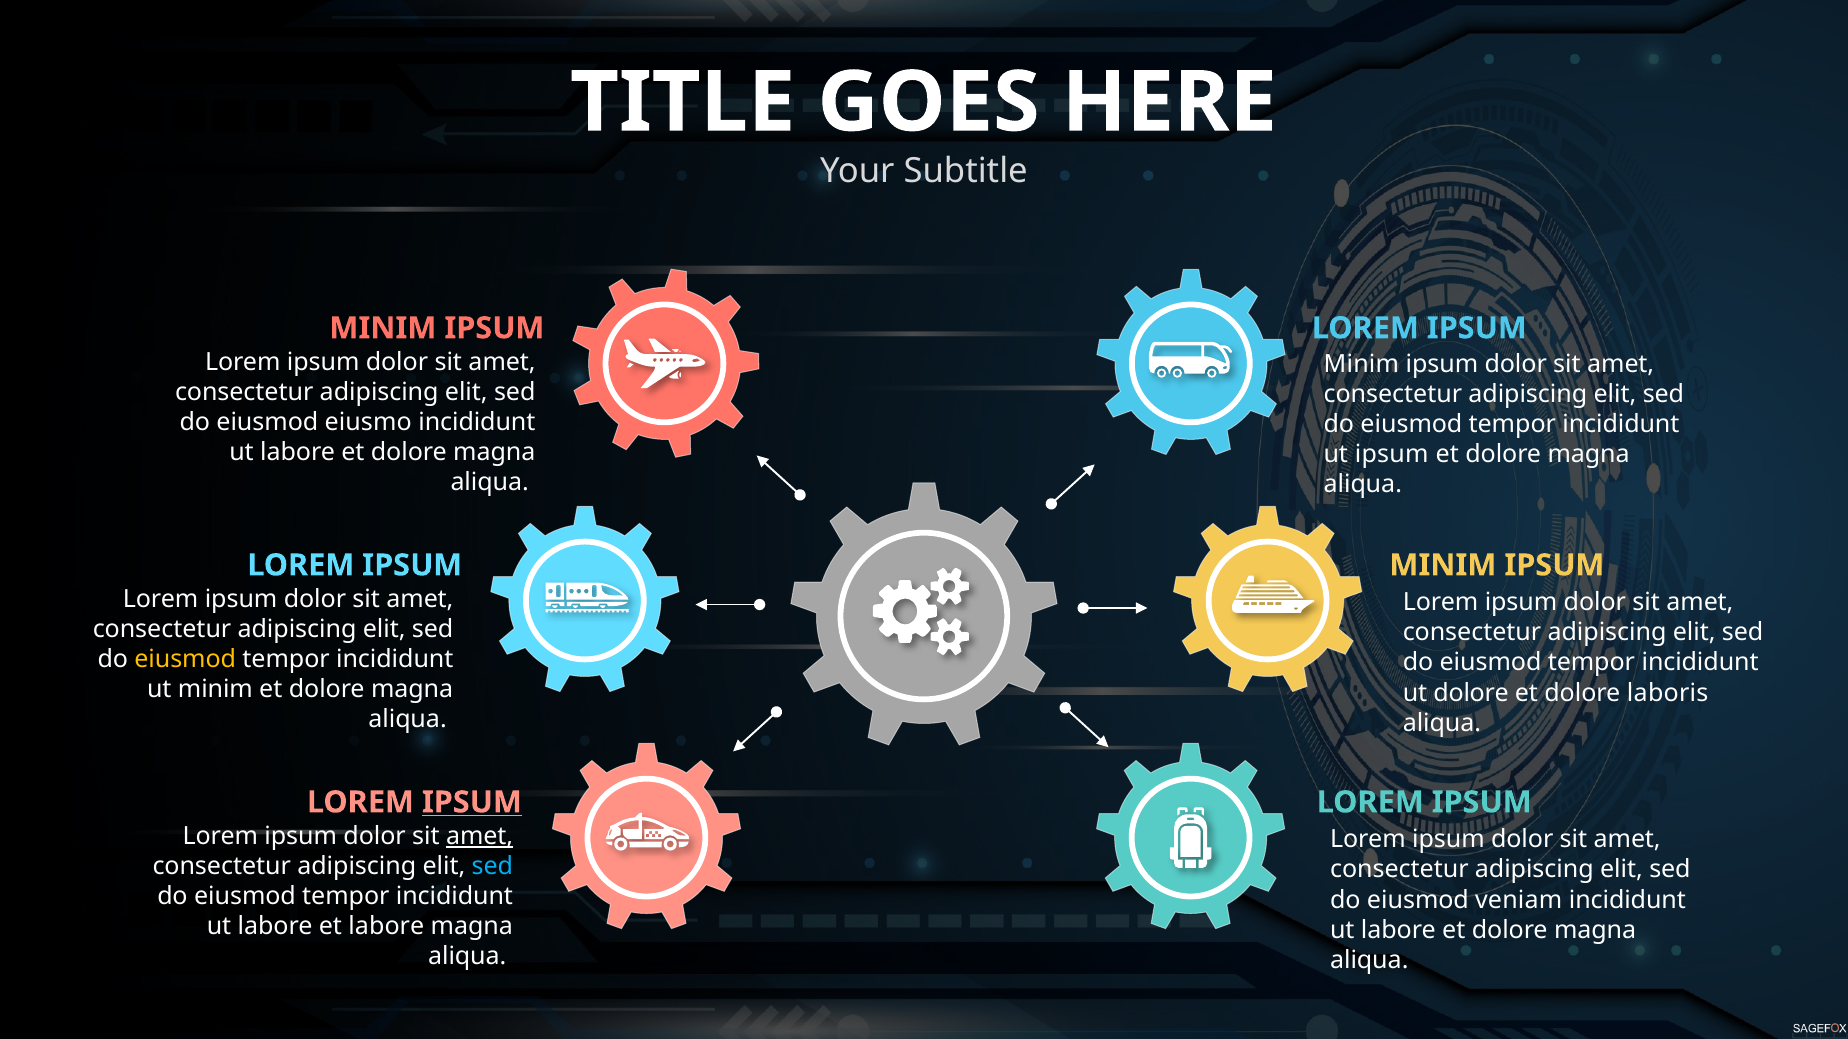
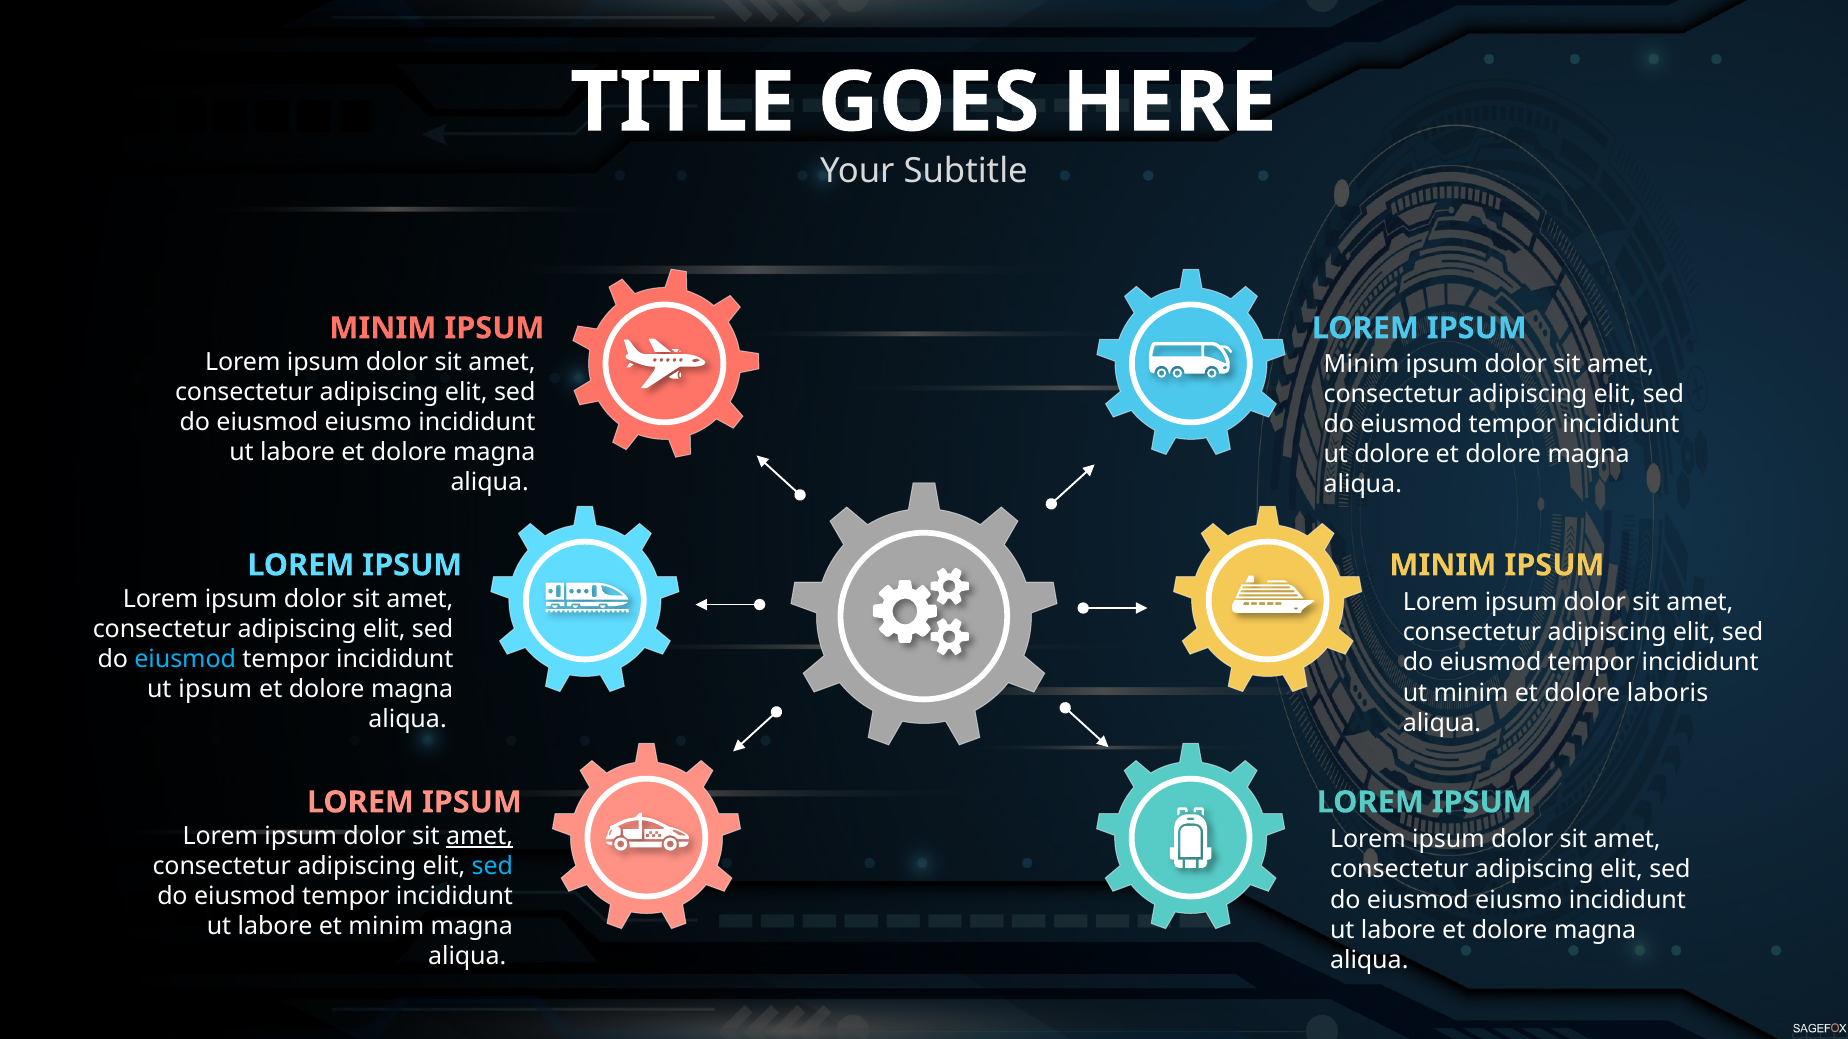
ut ipsum: ipsum -> dolore
eiusmod at (185, 660) colour: yellow -> light blue
ut minim: minim -> ipsum
ut dolore: dolore -> minim
IPSUM at (472, 803) underline: present -> none
veniam at (1519, 900): veniam -> eiusmo
et labore: labore -> minim
